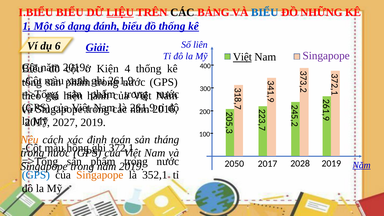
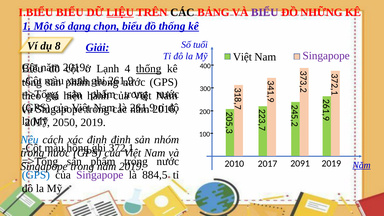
BIỂU at (265, 12) colour: blue -> purple
đánh: đánh -> chọn
liên: liên -> tuổi
dụ 6: 6 -> 8
Việt at (242, 57) underline: present -> none
Kiện: Kiện -> Lạnh
thống at (149, 69) underline: none -> present
2027: 2027 -> 2050
Nêu colour: orange -> blue
định toán: toán -> định
tháng: tháng -> nhóm
2050: 2050 -> 2010
2028: 2028 -> 2091
Singapope at (100, 175) colour: orange -> purple
352,1: 352,1 -> 884,5
